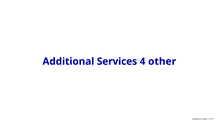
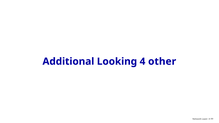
Services: Services -> Looking
